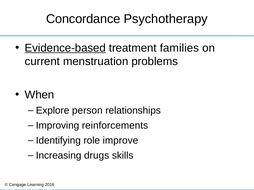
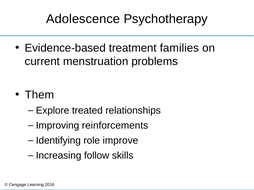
Concordance: Concordance -> Adolescence
Evidence-based underline: present -> none
When: When -> Them
person: person -> treated
drugs: drugs -> follow
